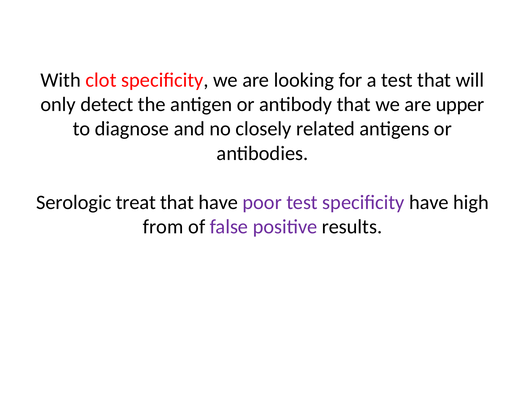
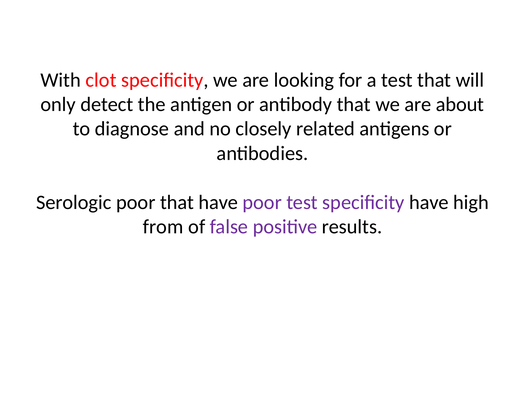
upper: upper -> about
Serologic treat: treat -> poor
